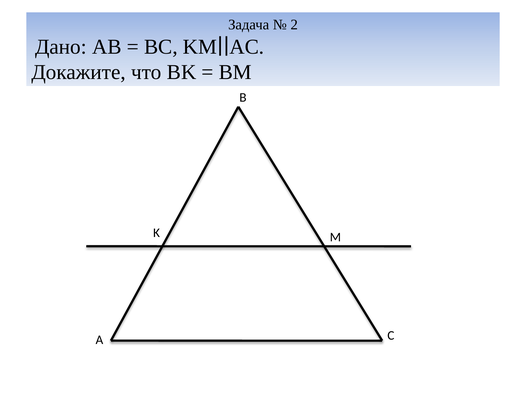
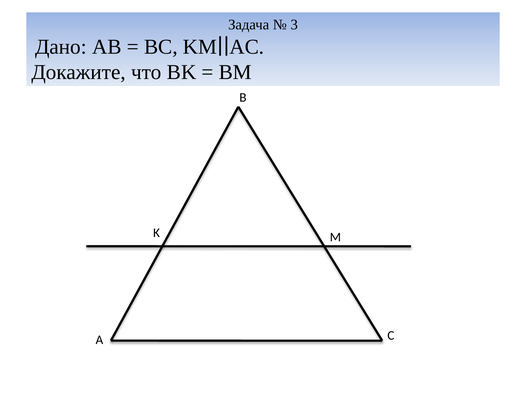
2: 2 -> 3
